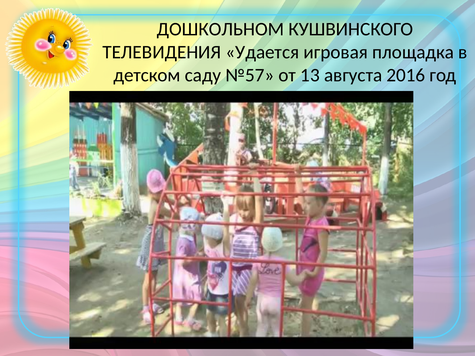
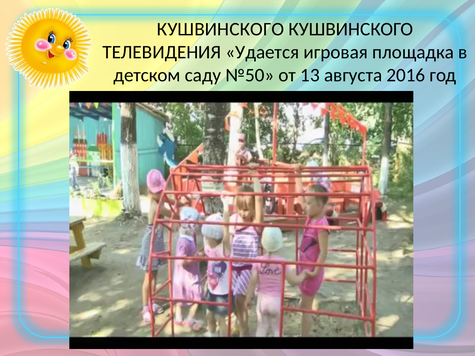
ДОШКОЛЬНОМ at (221, 29): ДОШКОЛЬНОМ -> КУШВИНСКОГО
№57: №57 -> №50
